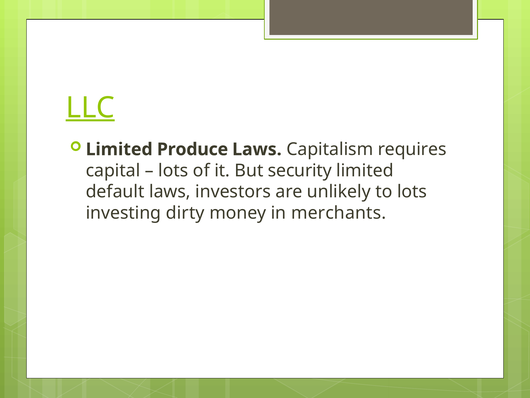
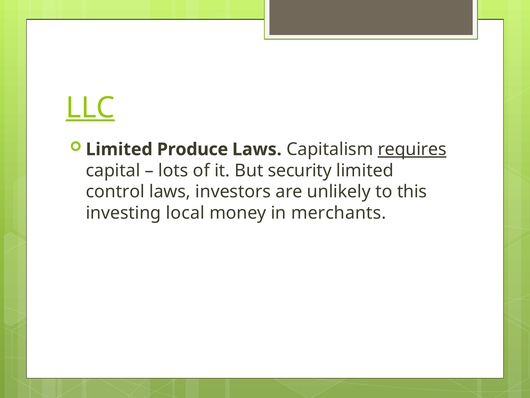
requires underline: none -> present
default: default -> control
to lots: lots -> this
dirty: dirty -> local
